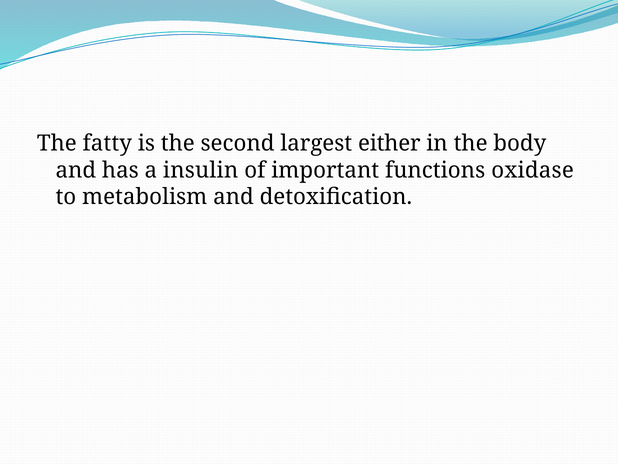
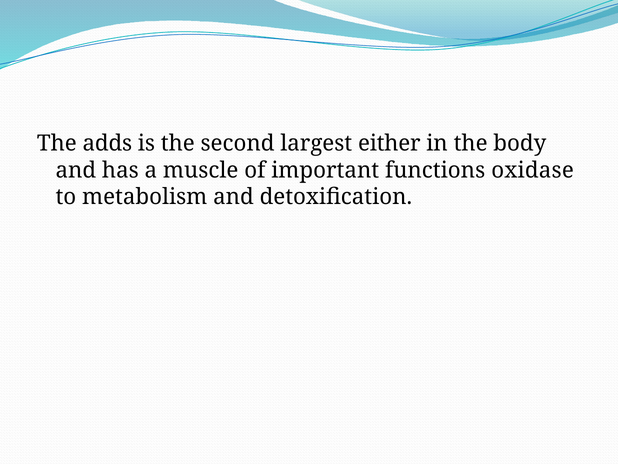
fatty: fatty -> adds
insulin: insulin -> muscle
